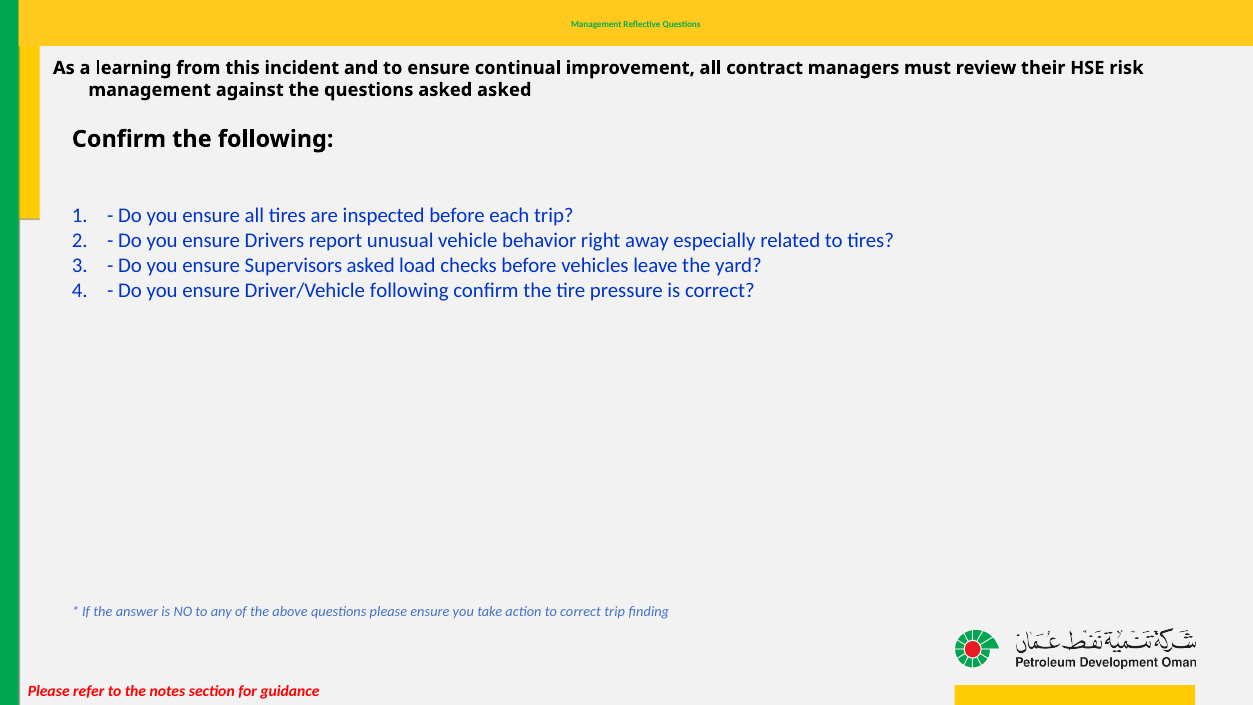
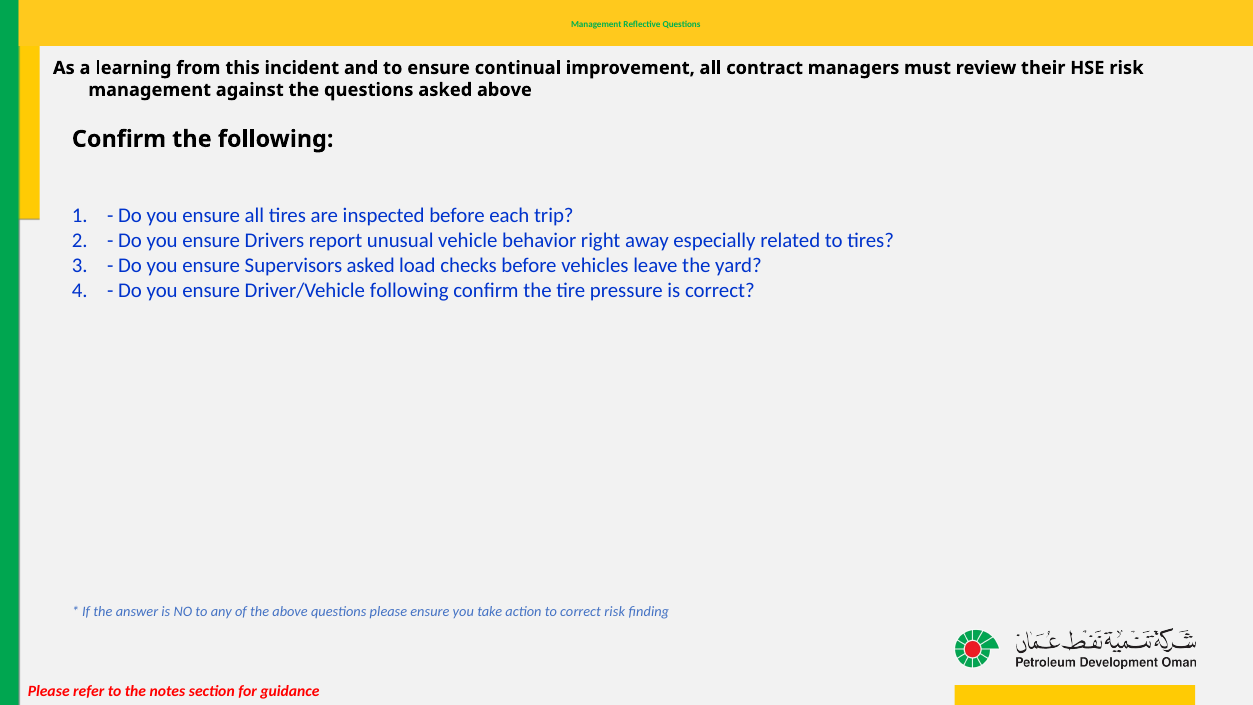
asked asked: asked -> above
correct trip: trip -> risk
